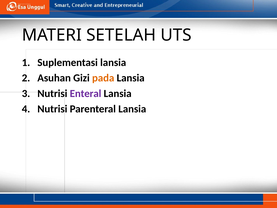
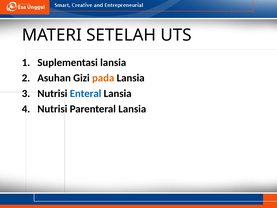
Enteral colour: purple -> blue
